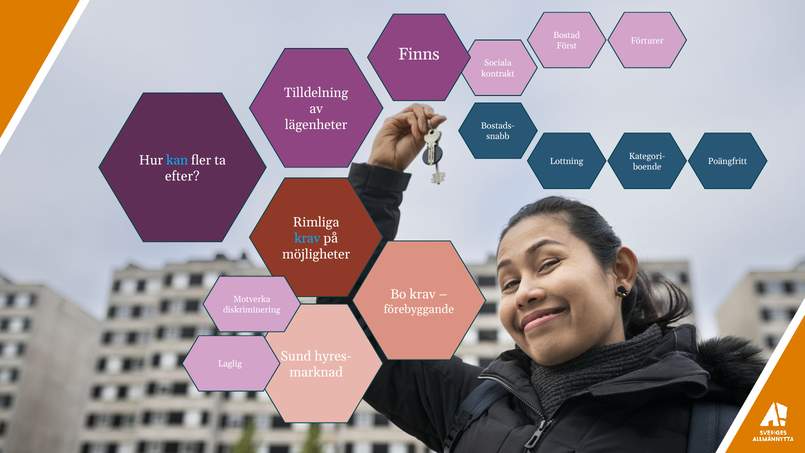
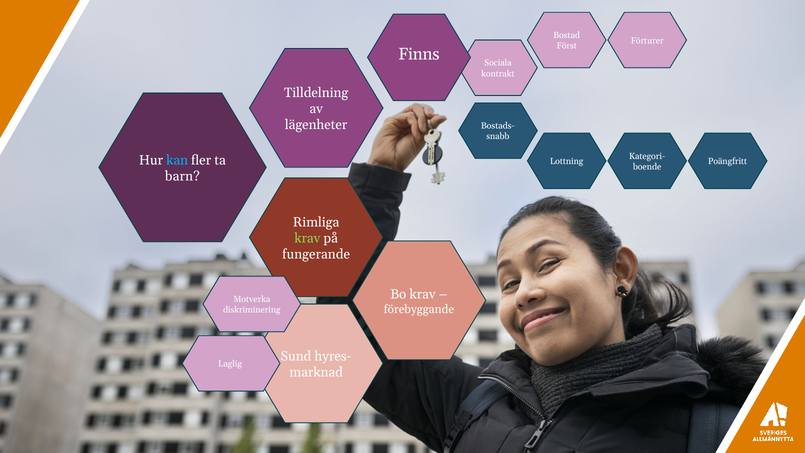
efter: efter -> barn
krav at (307, 238) colour: light blue -> light green
möjligheter: möjligheter -> fungerande
